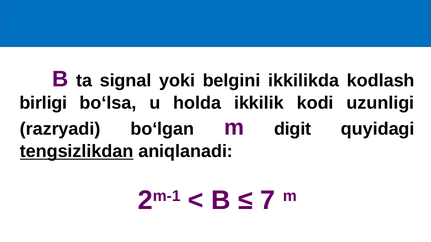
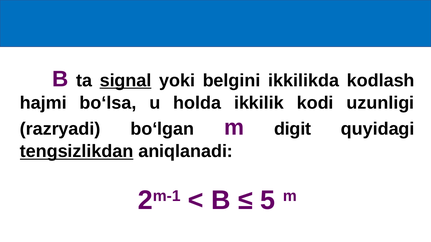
signal underline: none -> present
birligi: birligi -> hajmi
7: 7 -> 5
